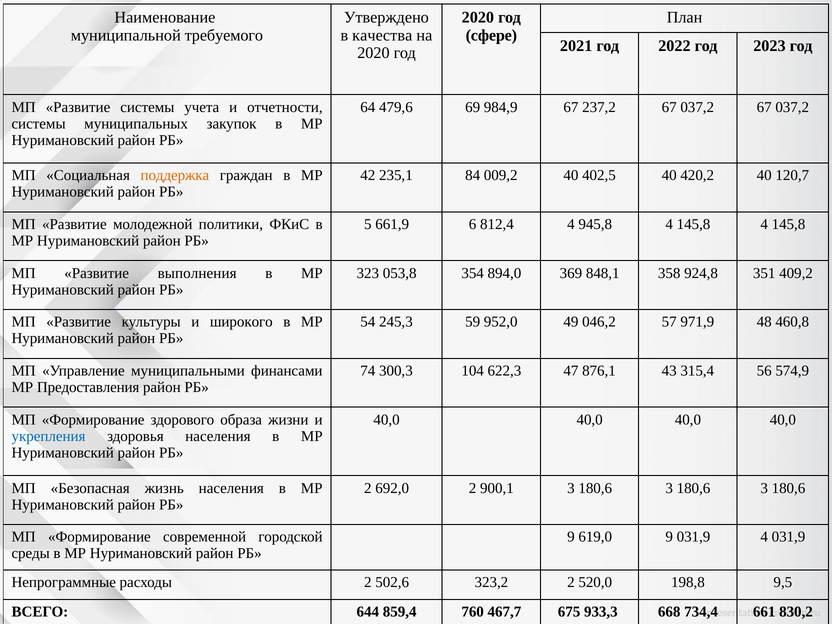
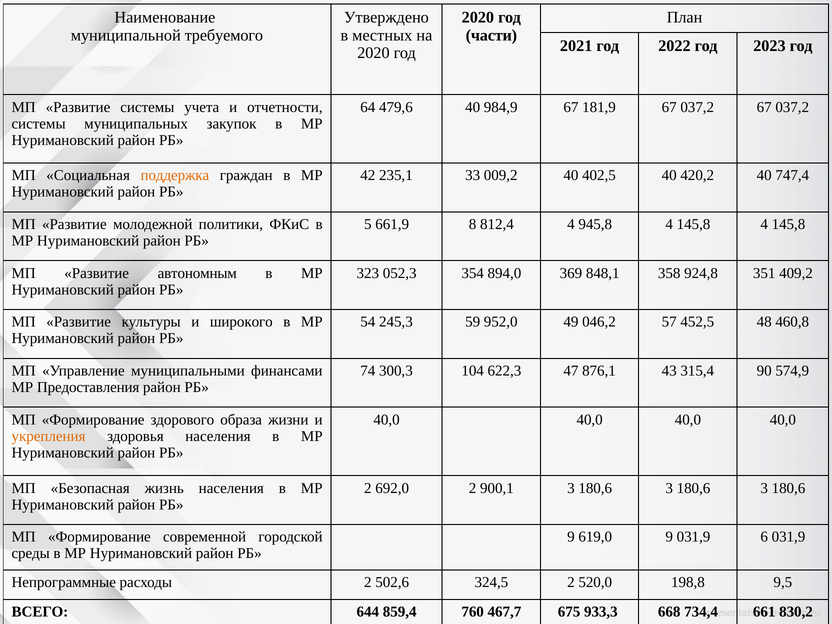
качества: качества -> местных
сфере: сфере -> части
479,6 69: 69 -> 40
237,2: 237,2 -> 181,9
84: 84 -> 33
120,7: 120,7 -> 747,4
6: 6 -> 8
выполнения: выполнения -> автономным
053,8: 053,8 -> 052,3
971,9: 971,9 -> 452,5
56: 56 -> 90
укрепления colour: blue -> orange
031,9 4: 4 -> 6
323,2: 323,2 -> 324,5
